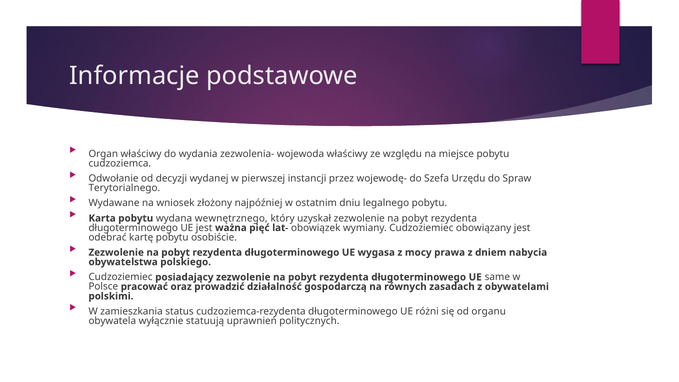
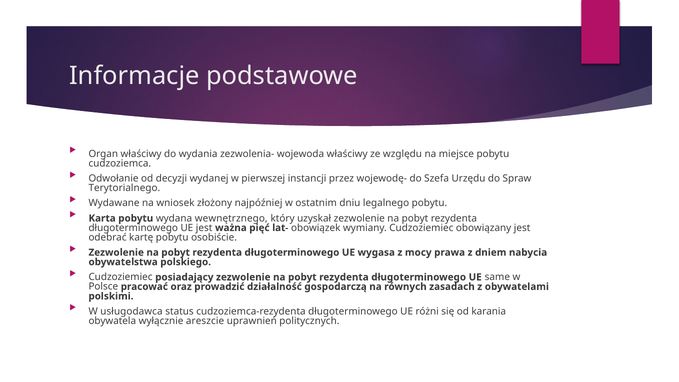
zamieszkania: zamieszkania -> usługodawca
organu: organu -> karania
statuują: statuują -> areszcie
